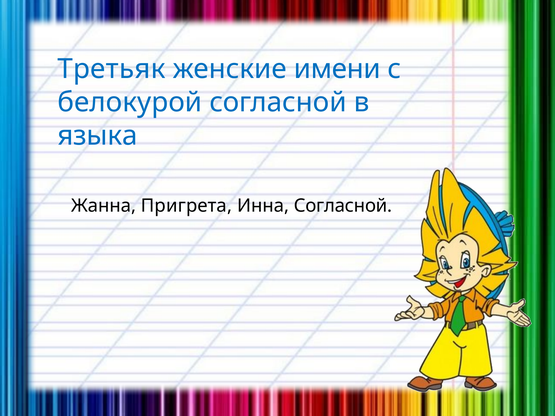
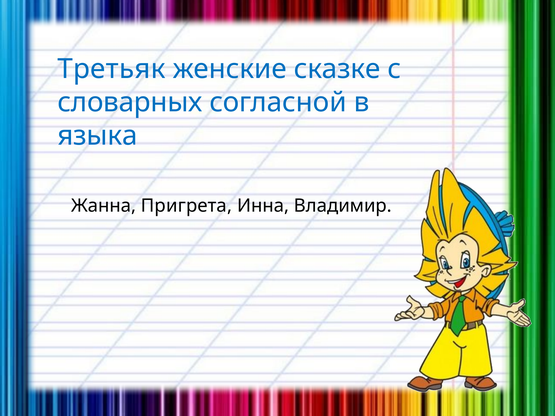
имени: имени -> сказке
белокурой: белокурой -> словарных
Инна Согласной: Согласной -> Владимир
